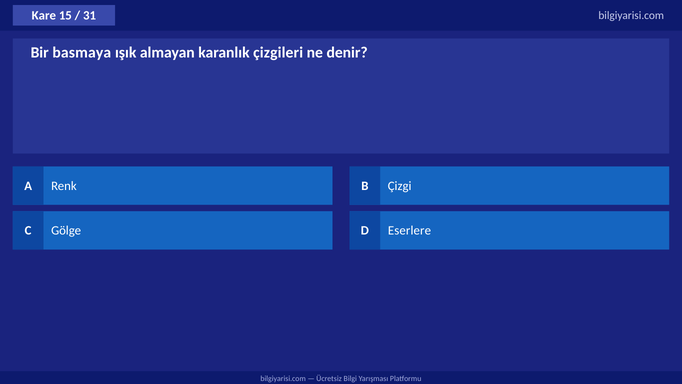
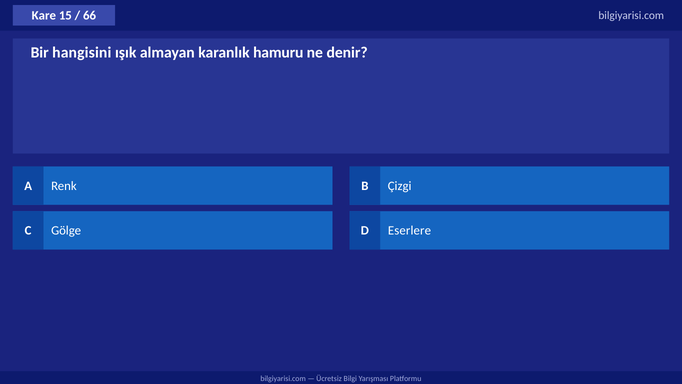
31: 31 -> 66
basmaya: basmaya -> hangisini
çizgileri: çizgileri -> hamuru
